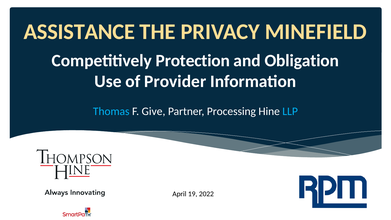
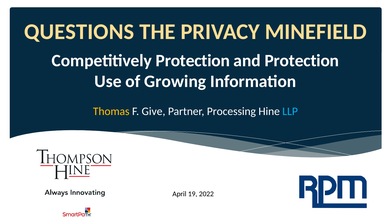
ASSISTANCE: ASSISTANCE -> QUESTIONS
and Obligation: Obligation -> Protection
Provider: Provider -> Growing
Thomas colour: light blue -> yellow
